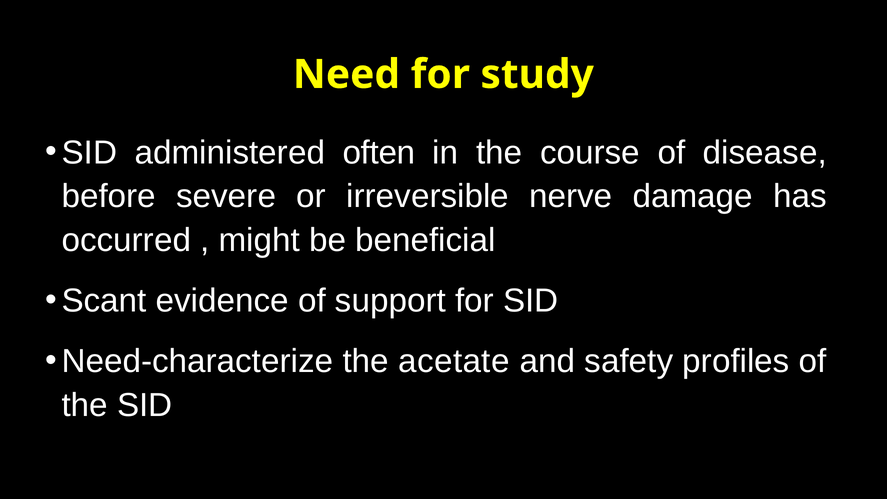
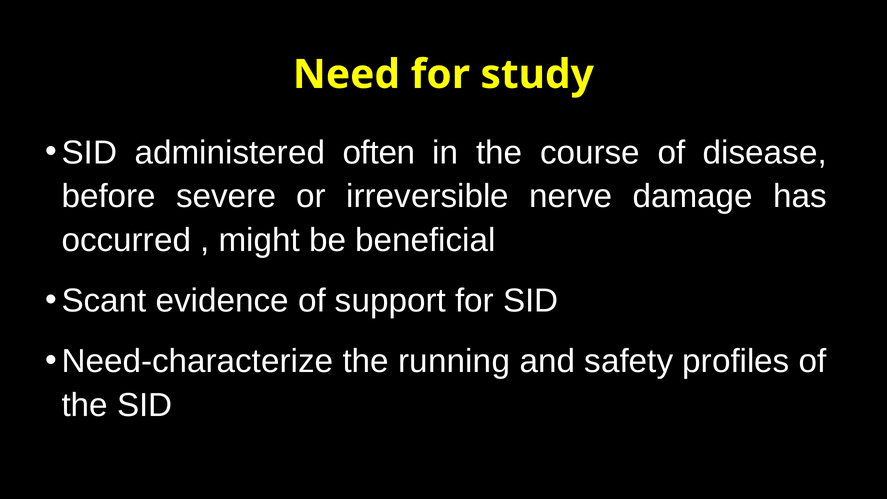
acetate: acetate -> running
